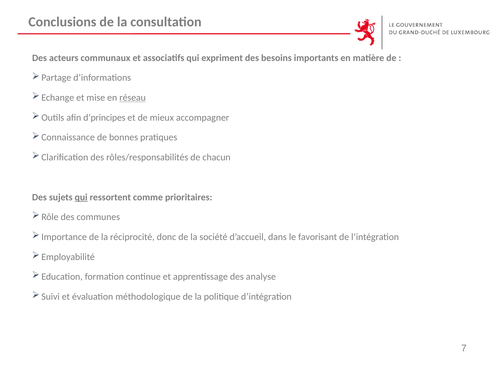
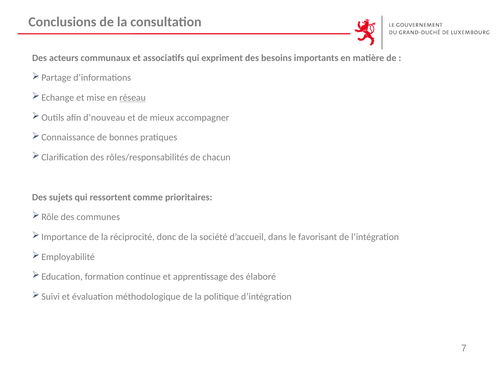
d’principes: d’principes -> d’nouveau
qui at (81, 197) underline: present -> none
analyse: analyse -> élaboré
